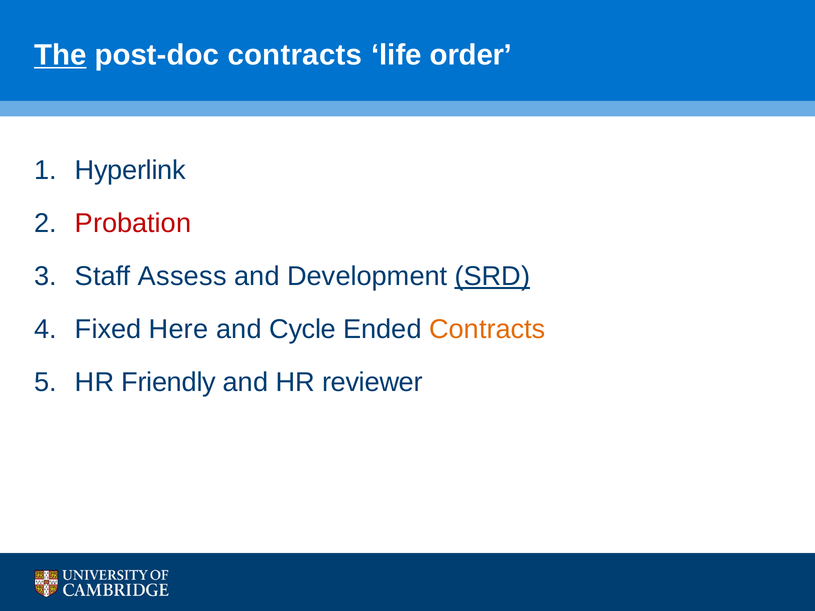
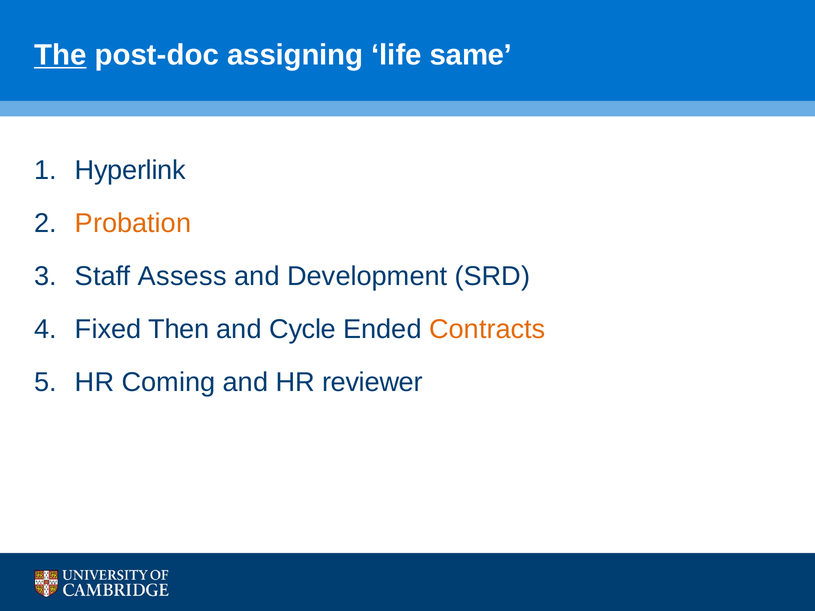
post-doc contracts: contracts -> assigning
order: order -> same
Probation colour: red -> orange
SRD underline: present -> none
Here: Here -> Then
Friendly: Friendly -> Coming
